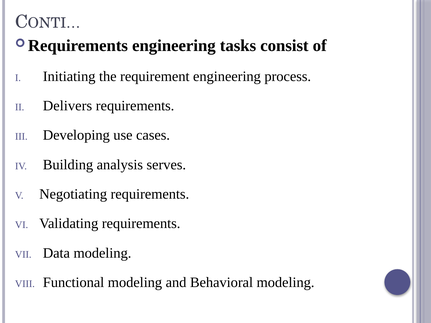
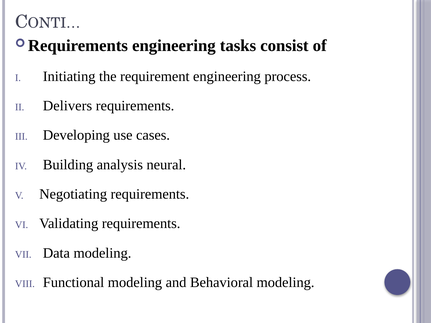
serves: serves -> neural
